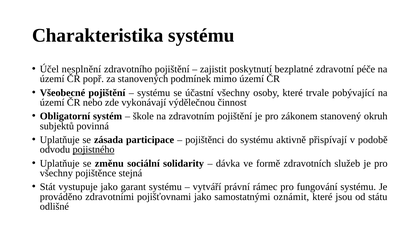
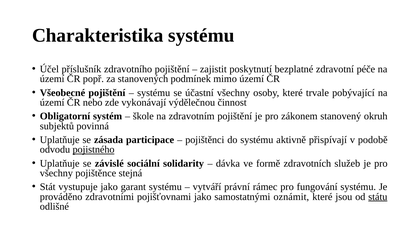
nesplnění: nesplnění -> příslušník
změnu: změnu -> závislé
státu underline: none -> present
